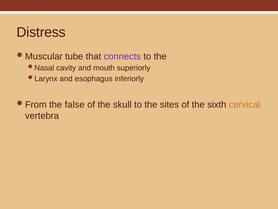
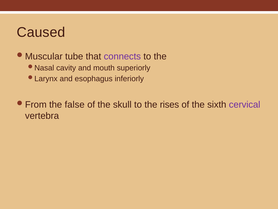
Distress: Distress -> Caused
sites: sites -> rises
cervical colour: orange -> purple
